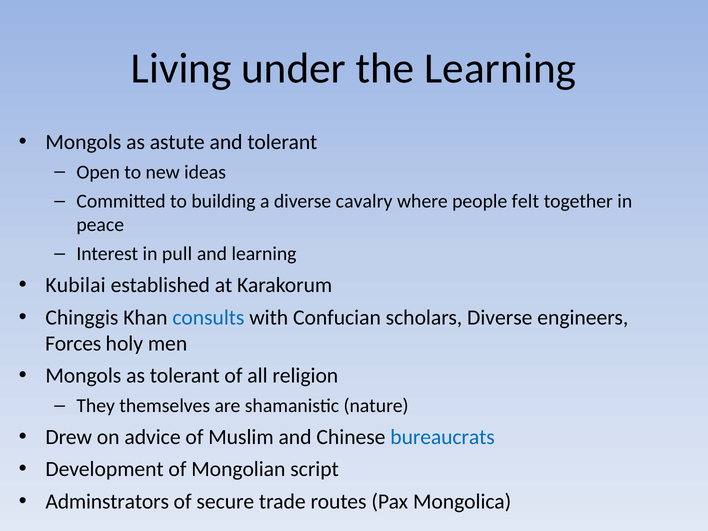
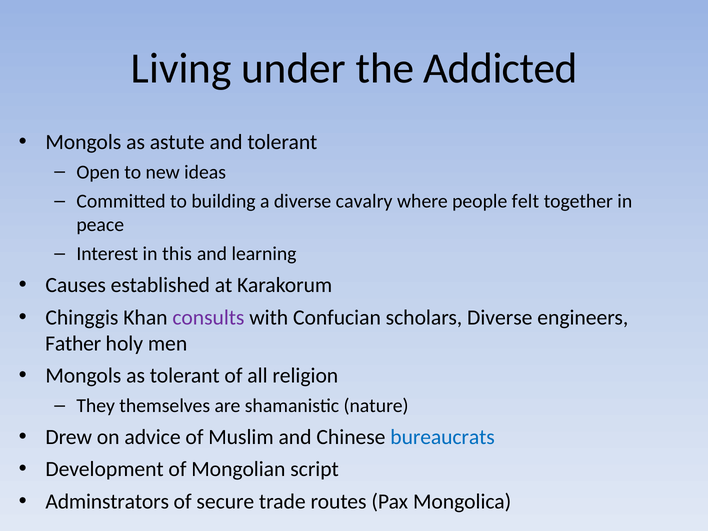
the Learning: Learning -> Addicted
pull: pull -> this
Kubilai: Kubilai -> Causes
consults colour: blue -> purple
Forces: Forces -> Father
